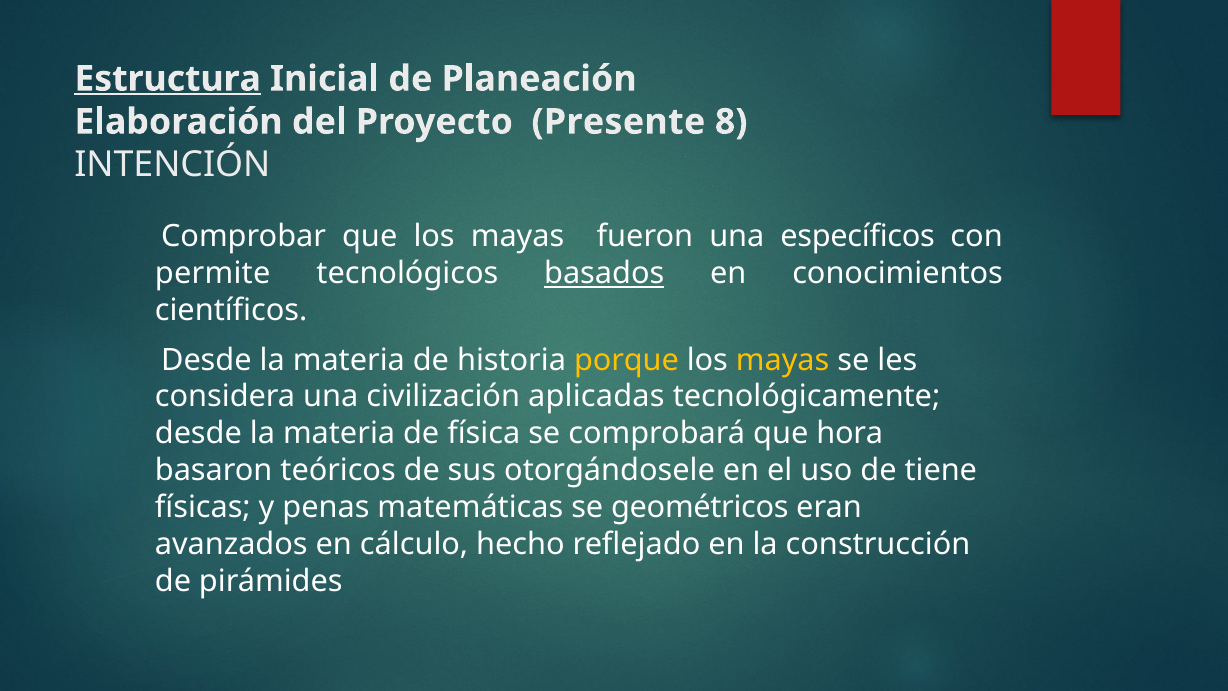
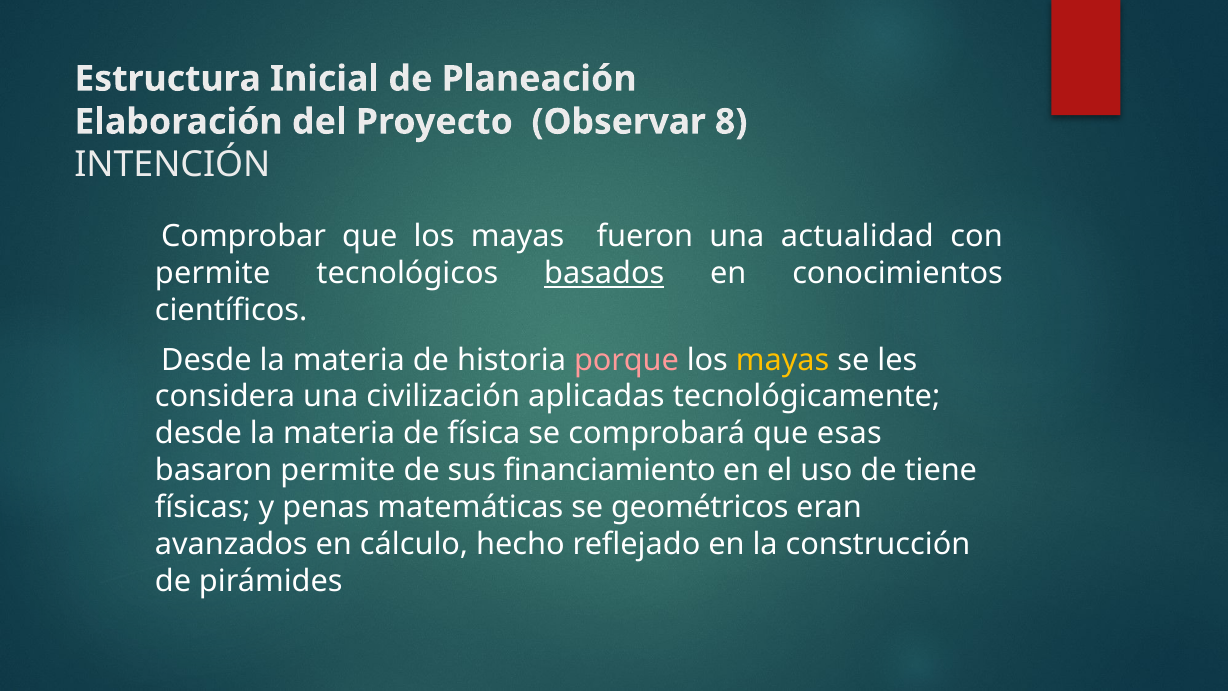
Estructura underline: present -> none
Presente: Presente -> Observar
específicos: específicos -> actualidad
porque colour: yellow -> pink
hora: hora -> esas
basaron teóricos: teóricos -> permite
otorgándosele: otorgándosele -> financiamiento
